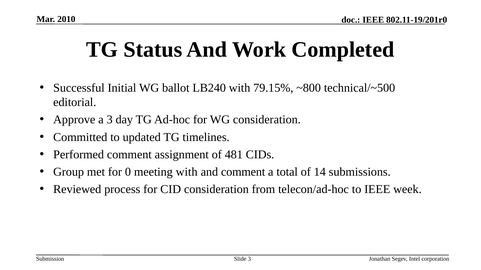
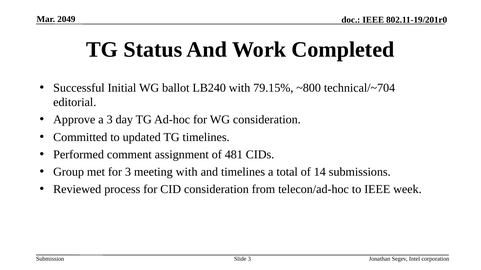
2010: 2010 -> 2049
technical/~500: technical/~500 -> technical/~704
for 0: 0 -> 3
and comment: comment -> timelines
